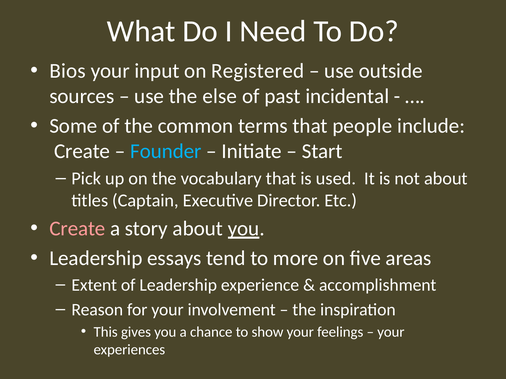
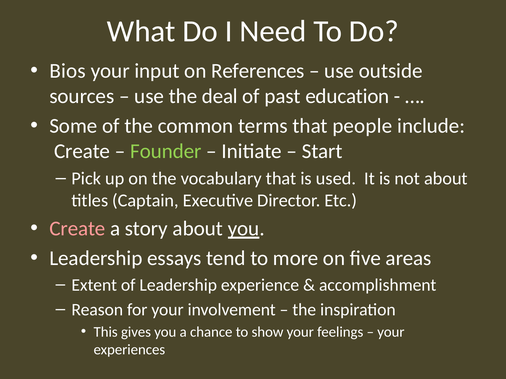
Registered: Registered -> References
else: else -> deal
incidental: incidental -> education
Founder colour: light blue -> light green
